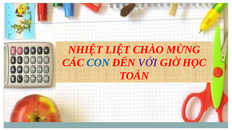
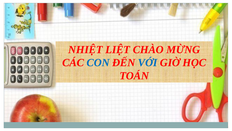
VỚI colour: purple -> blue
